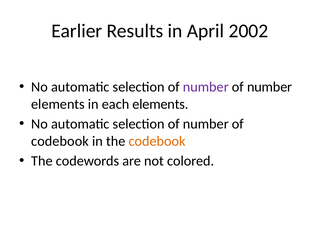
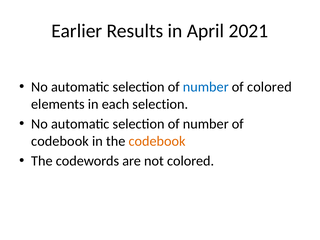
2002: 2002 -> 2021
number at (206, 87) colour: purple -> blue
number at (270, 87): number -> colored
each elements: elements -> selection
